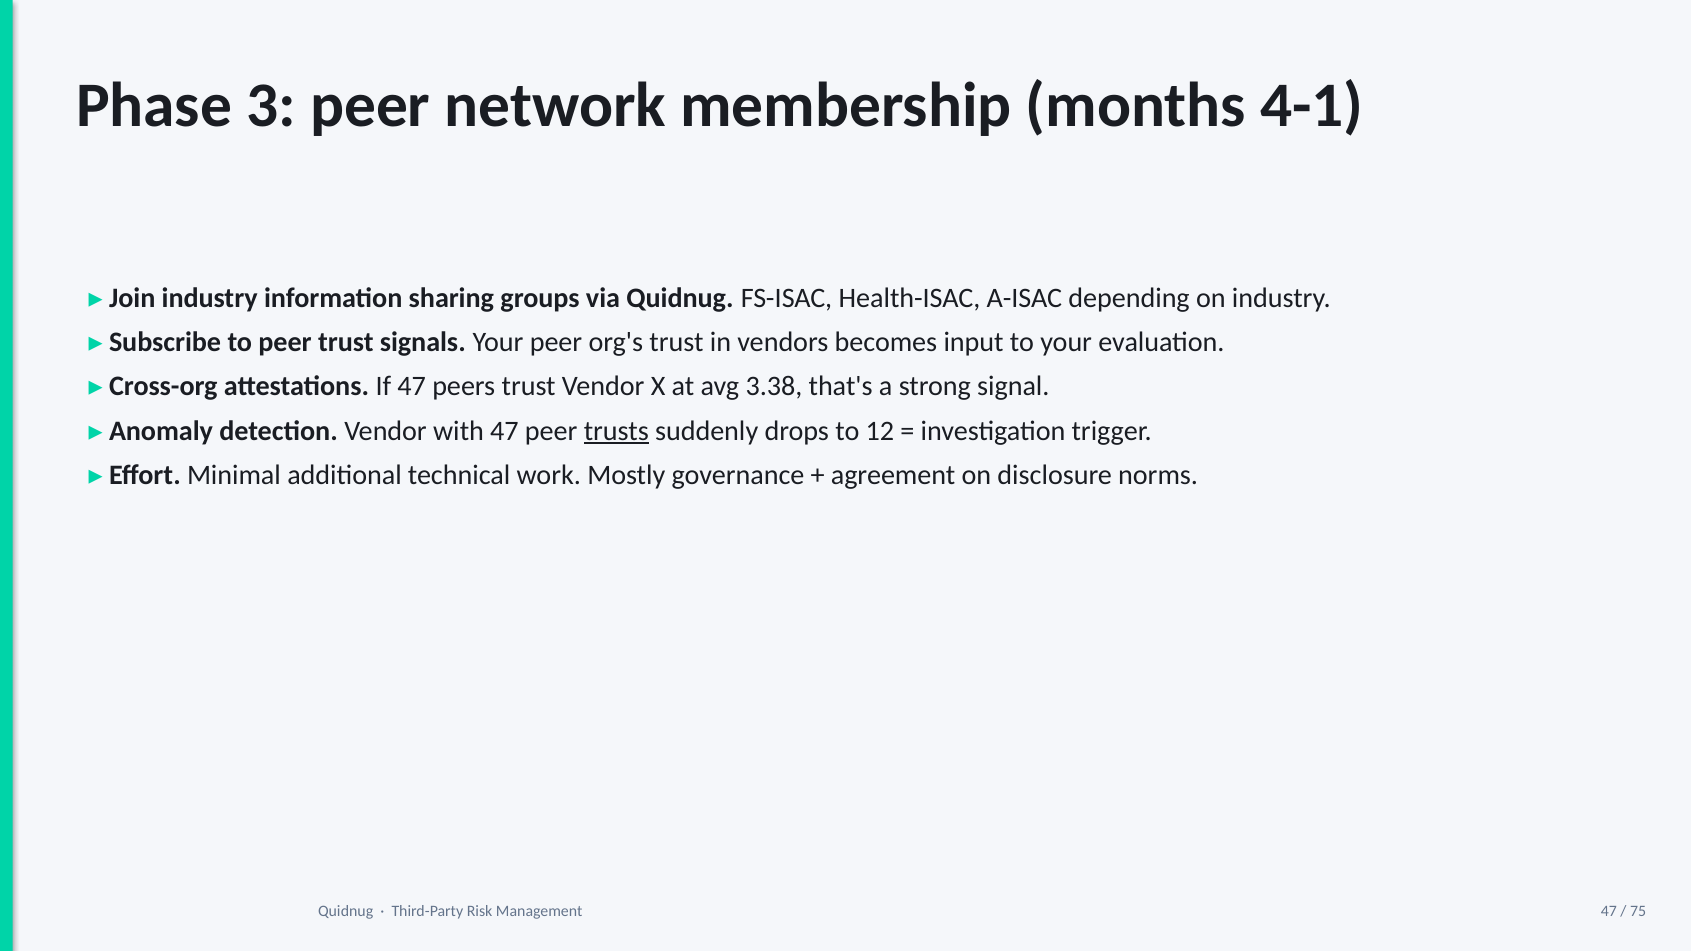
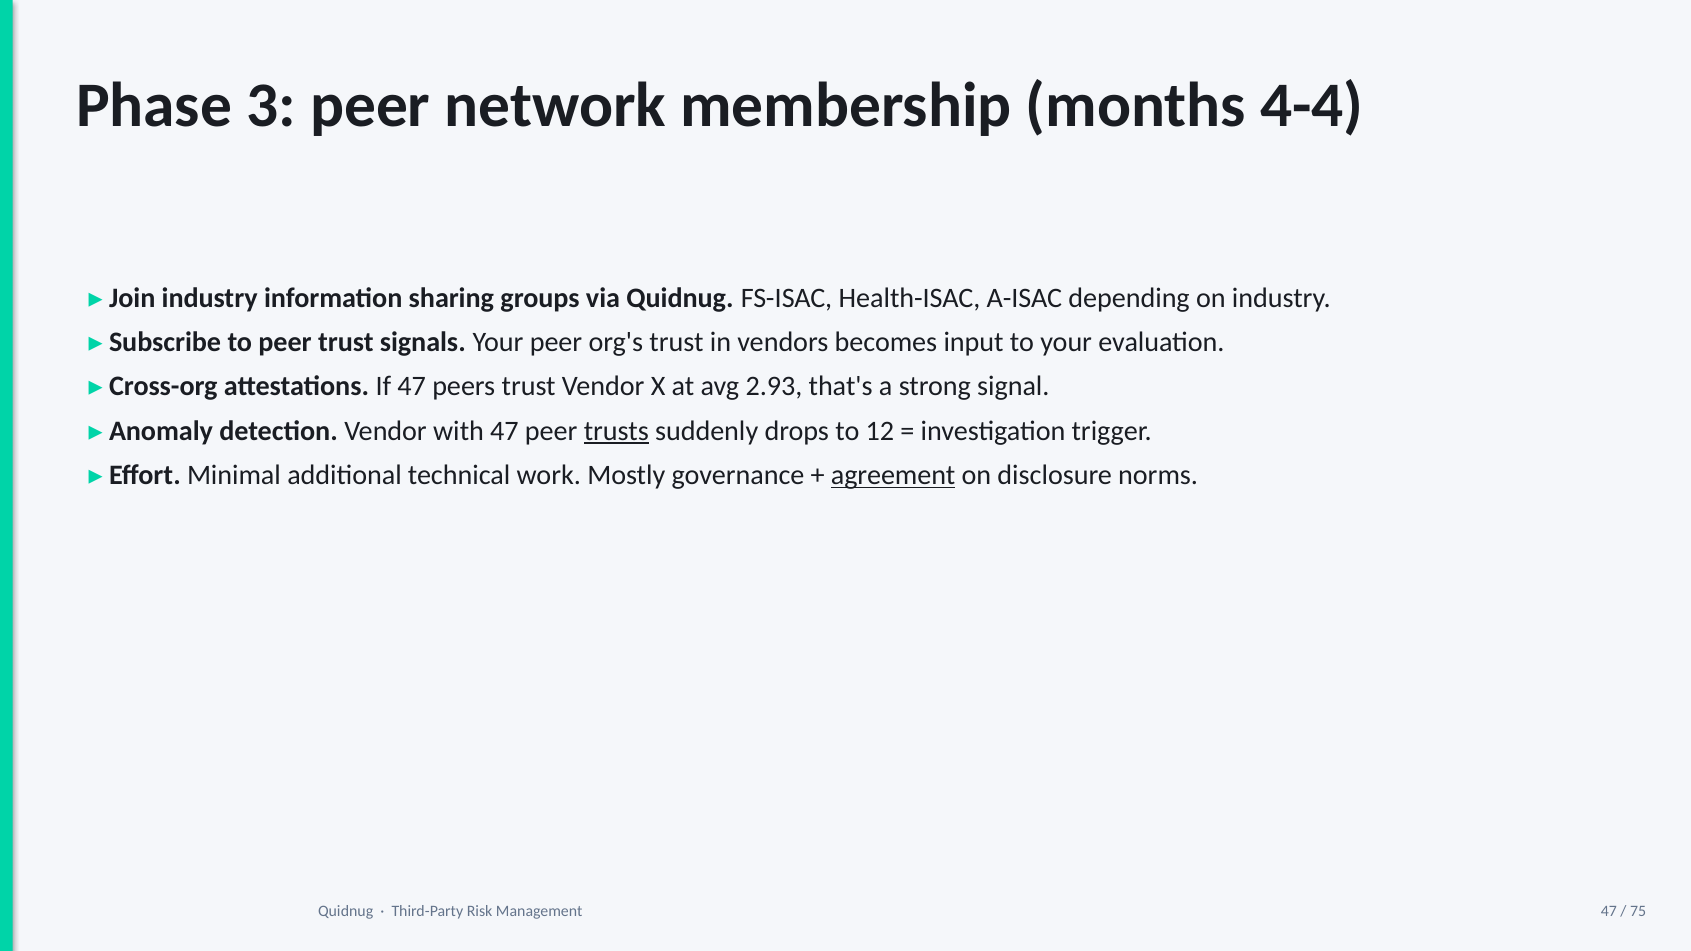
4-1: 4-1 -> 4-4
3.38: 3.38 -> 2.93
agreement underline: none -> present
